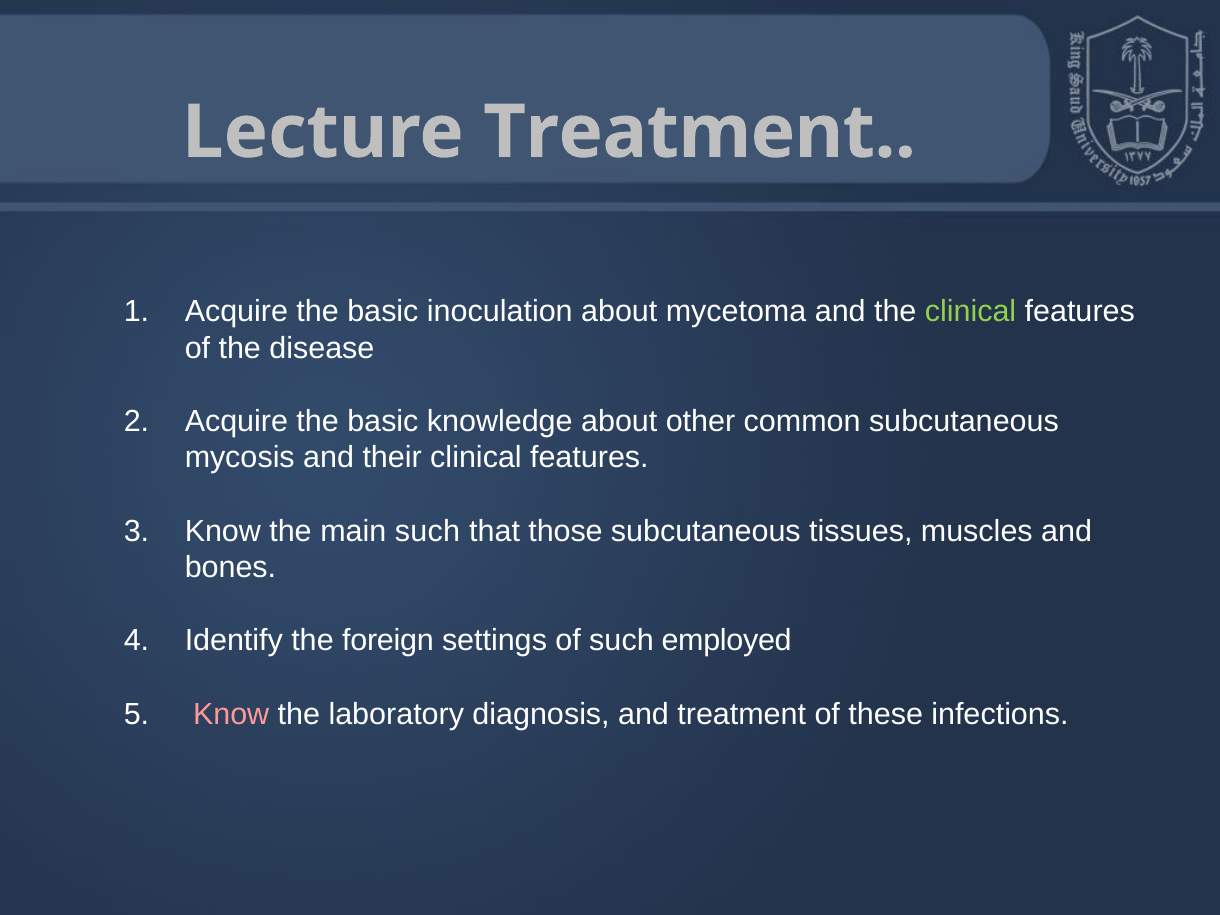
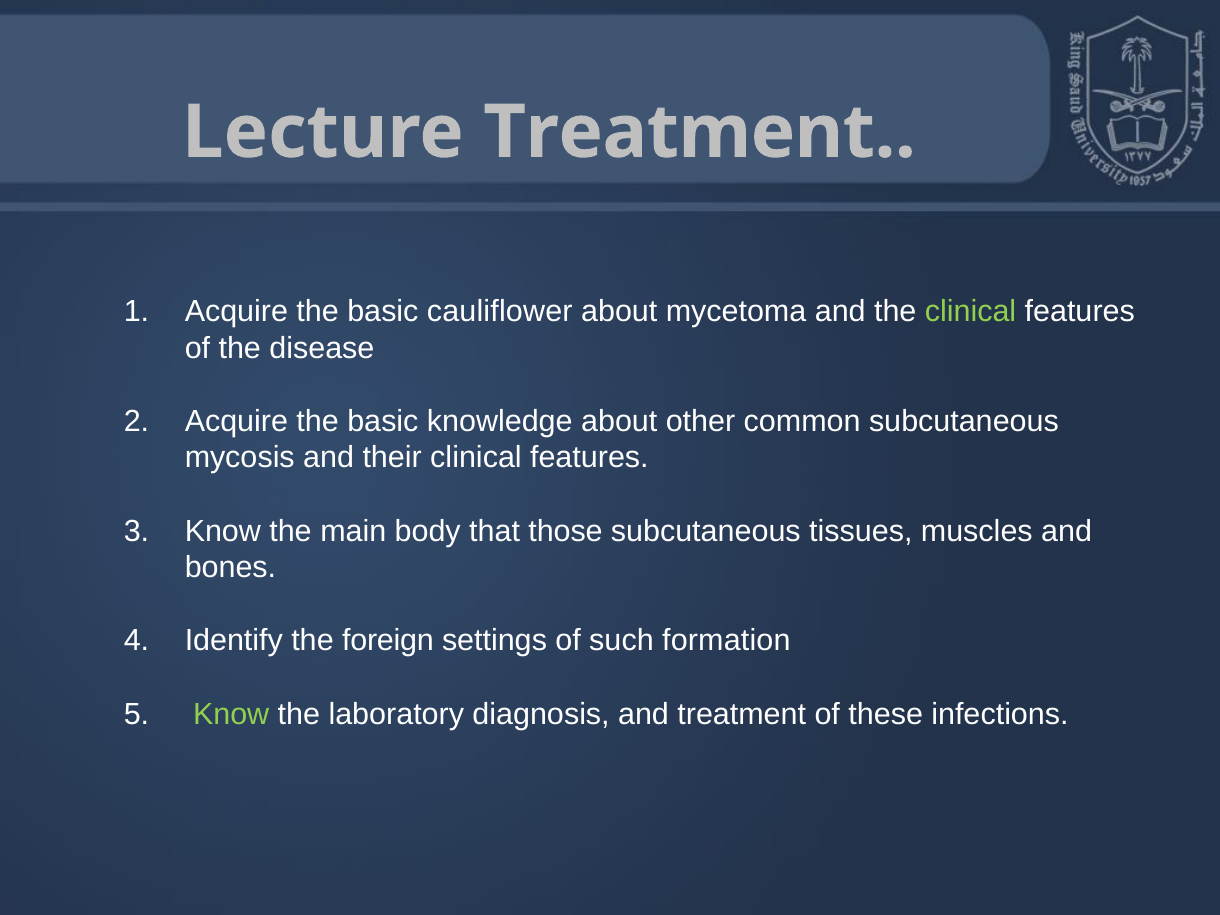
inoculation: inoculation -> cauliflower
main such: such -> body
employed: employed -> formation
Know at (231, 714) colour: pink -> light green
